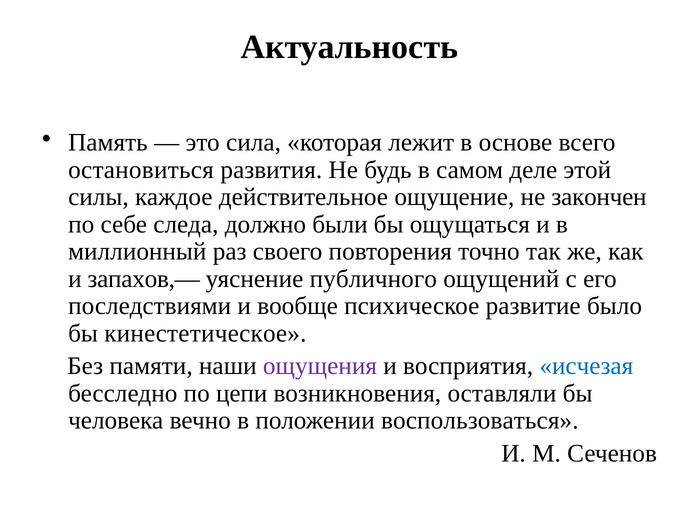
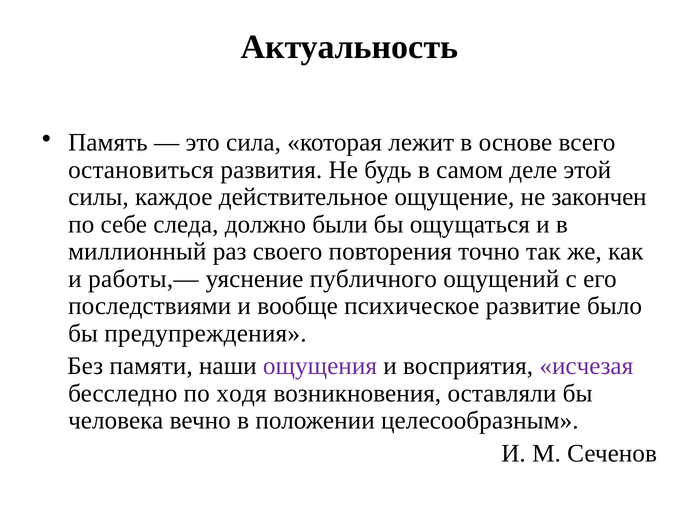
запахов,—: запахов,— -> работы,—
кинестетическое: кинестетическое -> предупреждения
исчезая colour: blue -> purple
цепи: цепи -> ходя
воспользоваться: воспользоваться -> целесообразным
